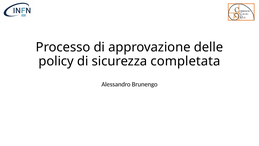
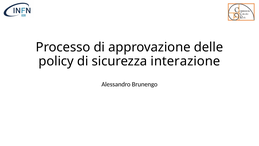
completata: completata -> interazione
